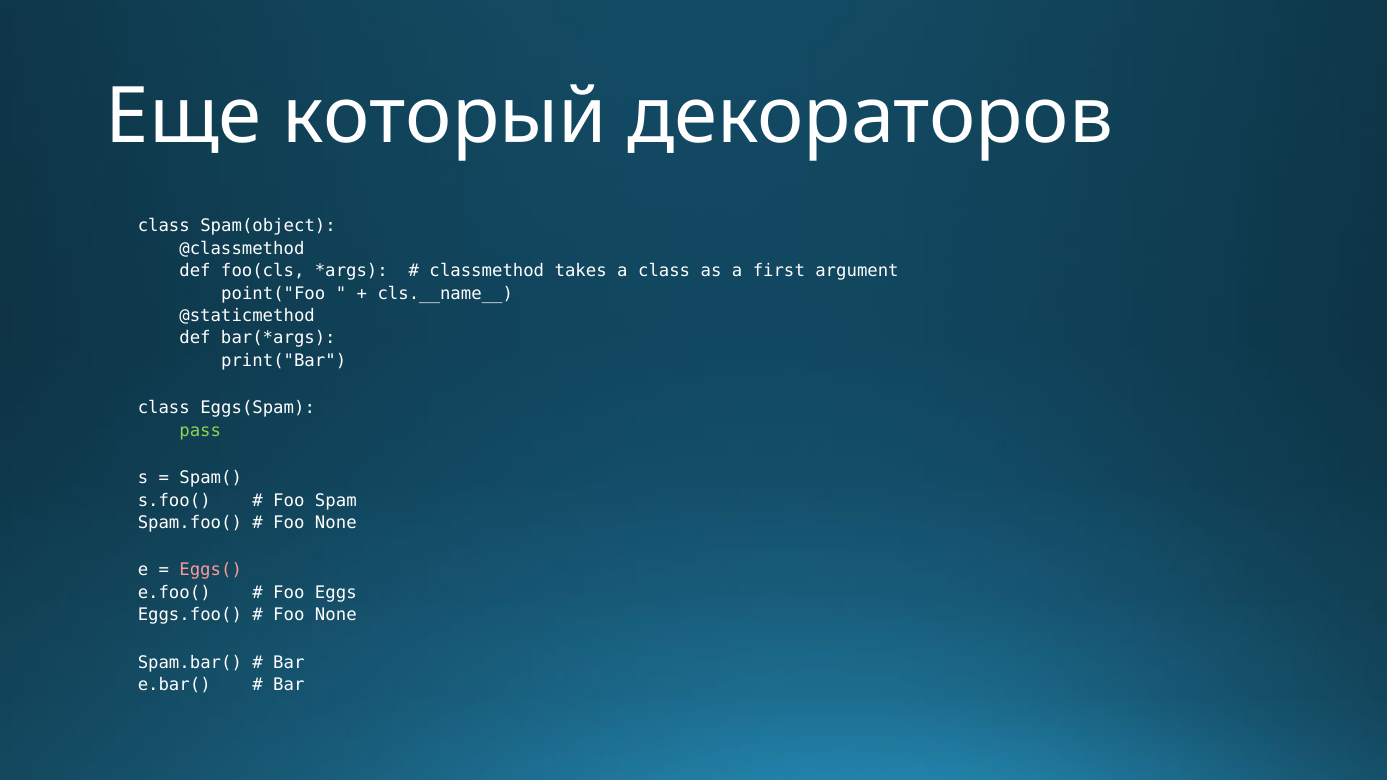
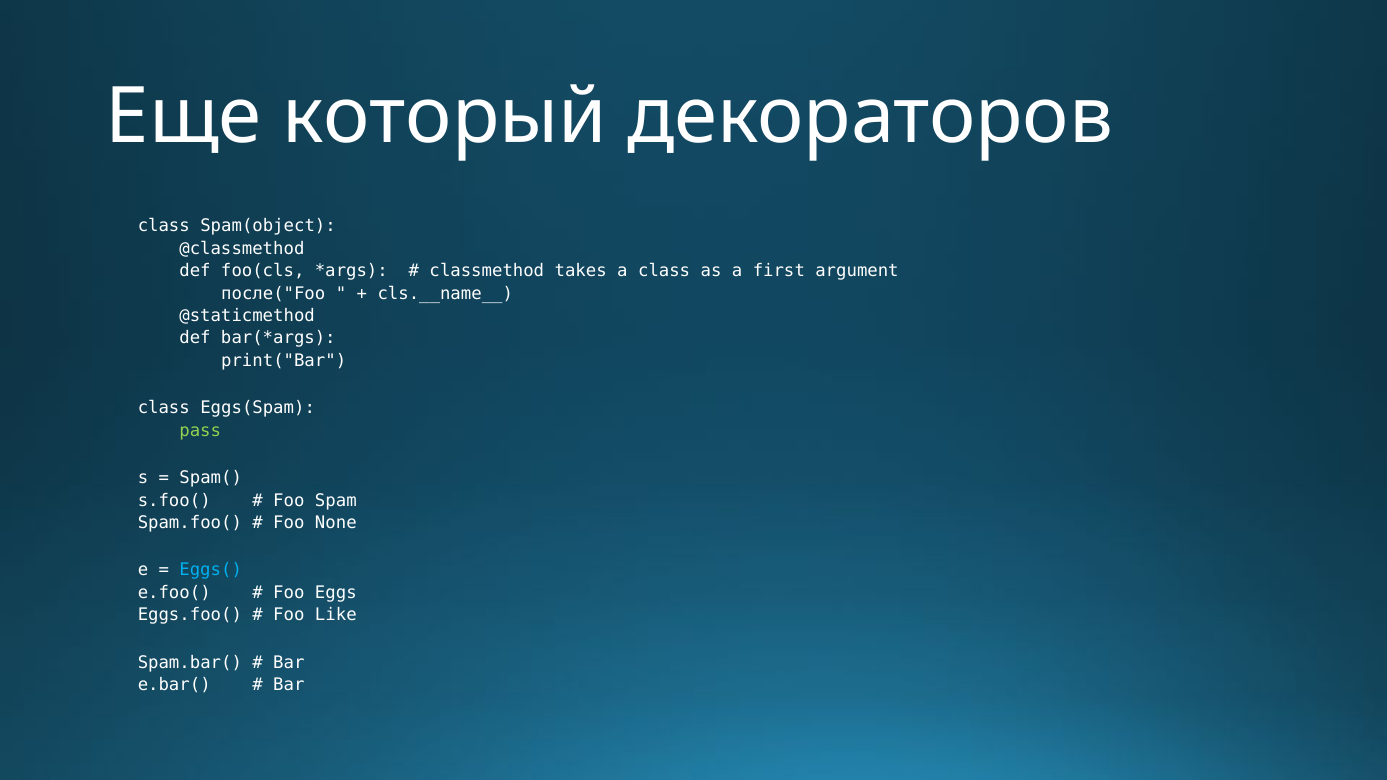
point("Foo: point("Foo -> после("Foo
Eggs( colour: pink -> light blue
None at (336, 615): None -> Like
